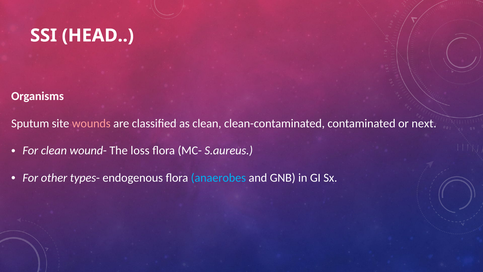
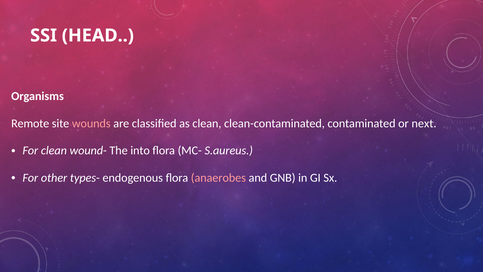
Sputum: Sputum -> Remote
loss: loss -> into
anaerobes colour: light blue -> pink
